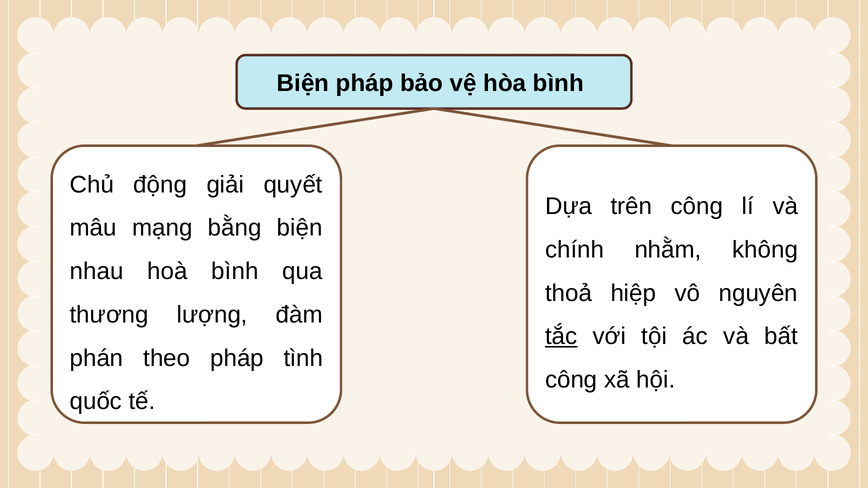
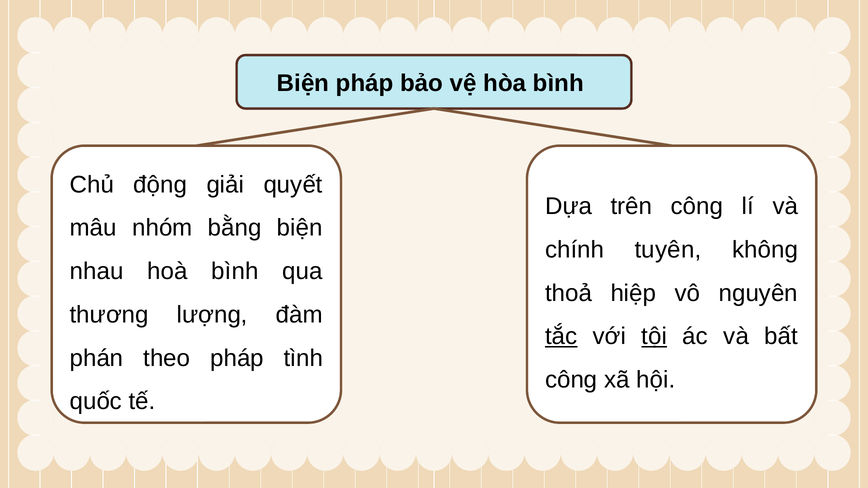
mạng: mạng -> nhóm
nhằm: nhằm -> tuyên
tội underline: none -> present
